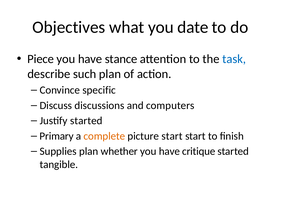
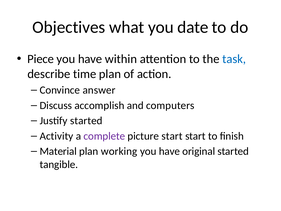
stance: stance -> within
such: such -> time
specific: specific -> answer
discussions: discussions -> accomplish
Primary: Primary -> Activity
complete colour: orange -> purple
Supplies: Supplies -> Material
whether: whether -> working
critique: critique -> original
